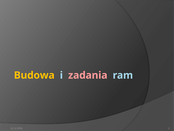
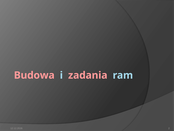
Budowa colour: yellow -> pink
